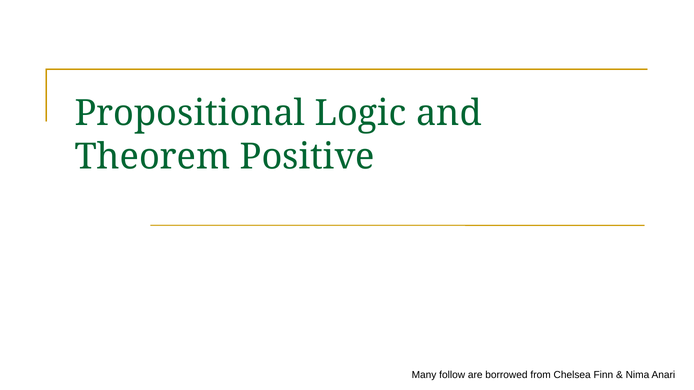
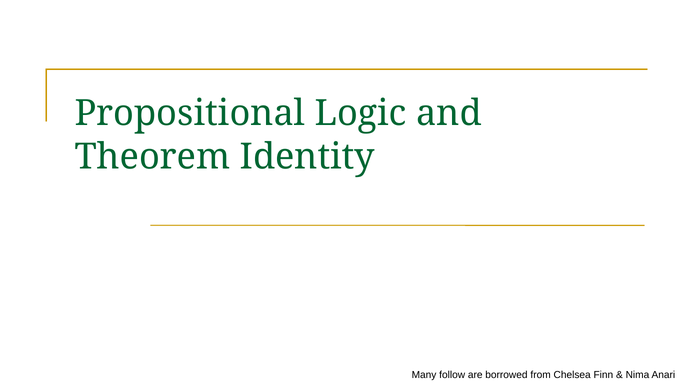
Positive: Positive -> Identity
